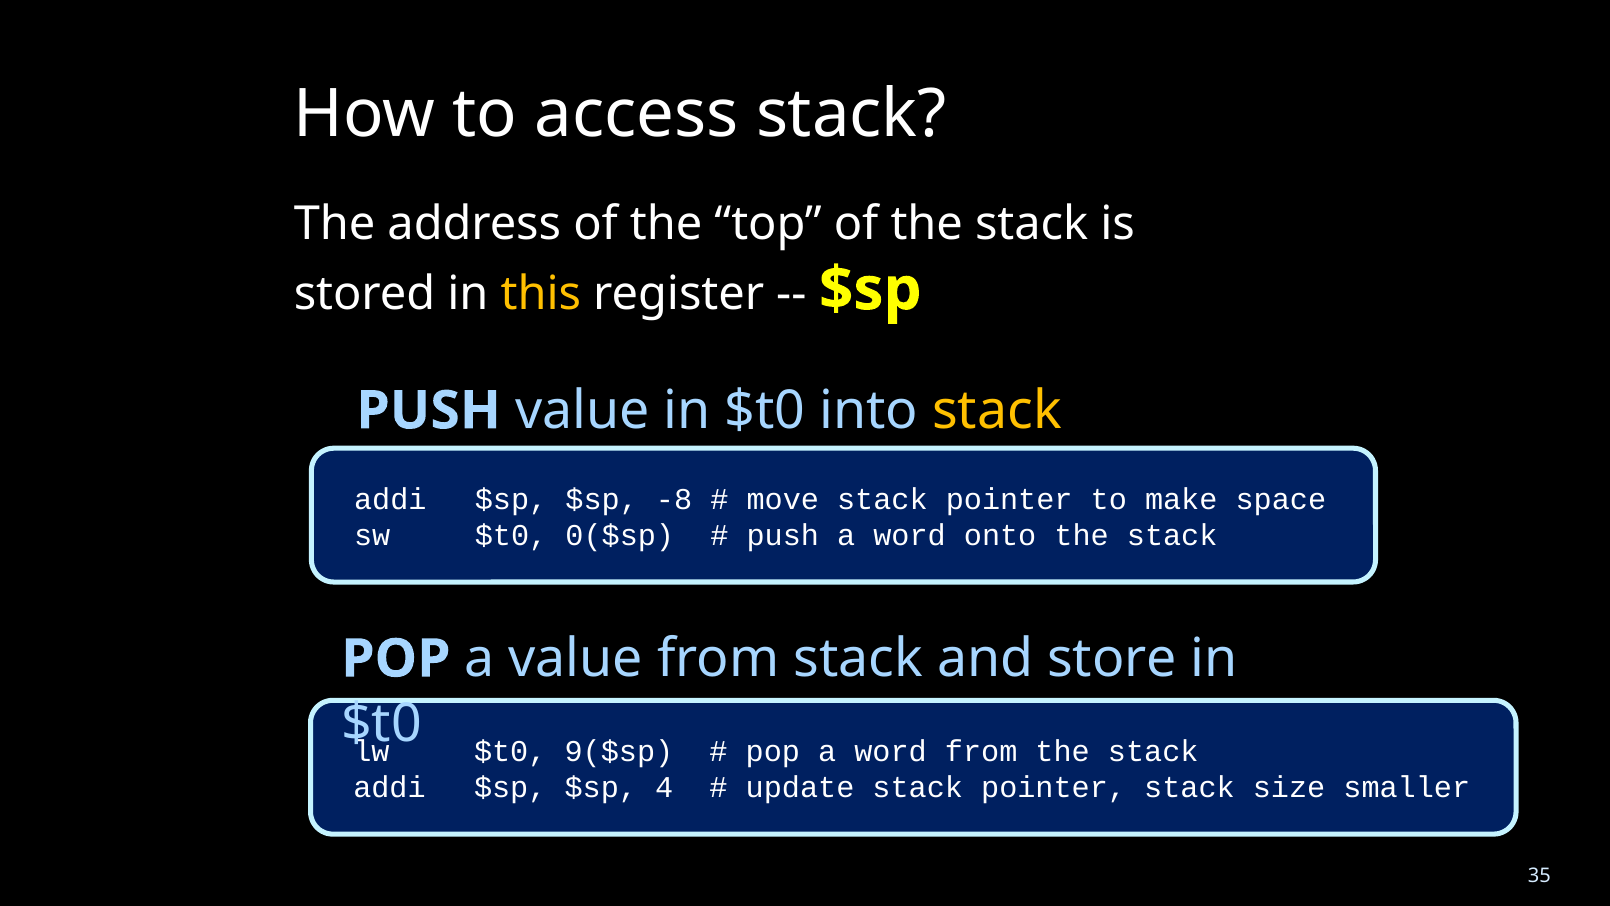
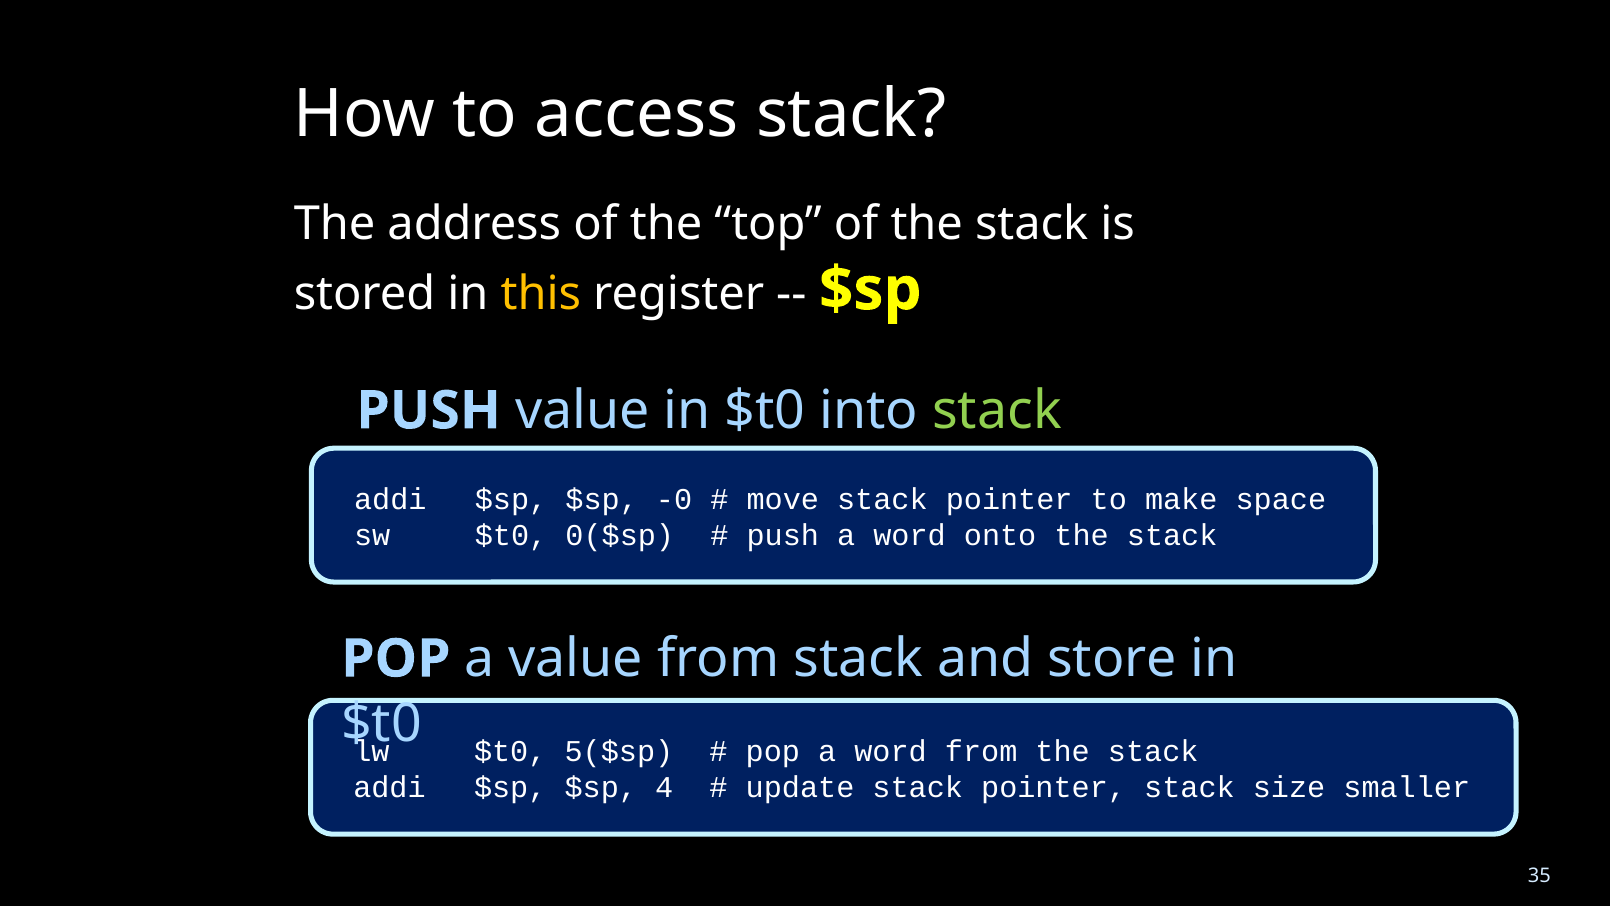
stack at (997, 411) colour: yellow -> light green
-8: -8 -> -0
9($sp: 9($sp -> 5($sp
